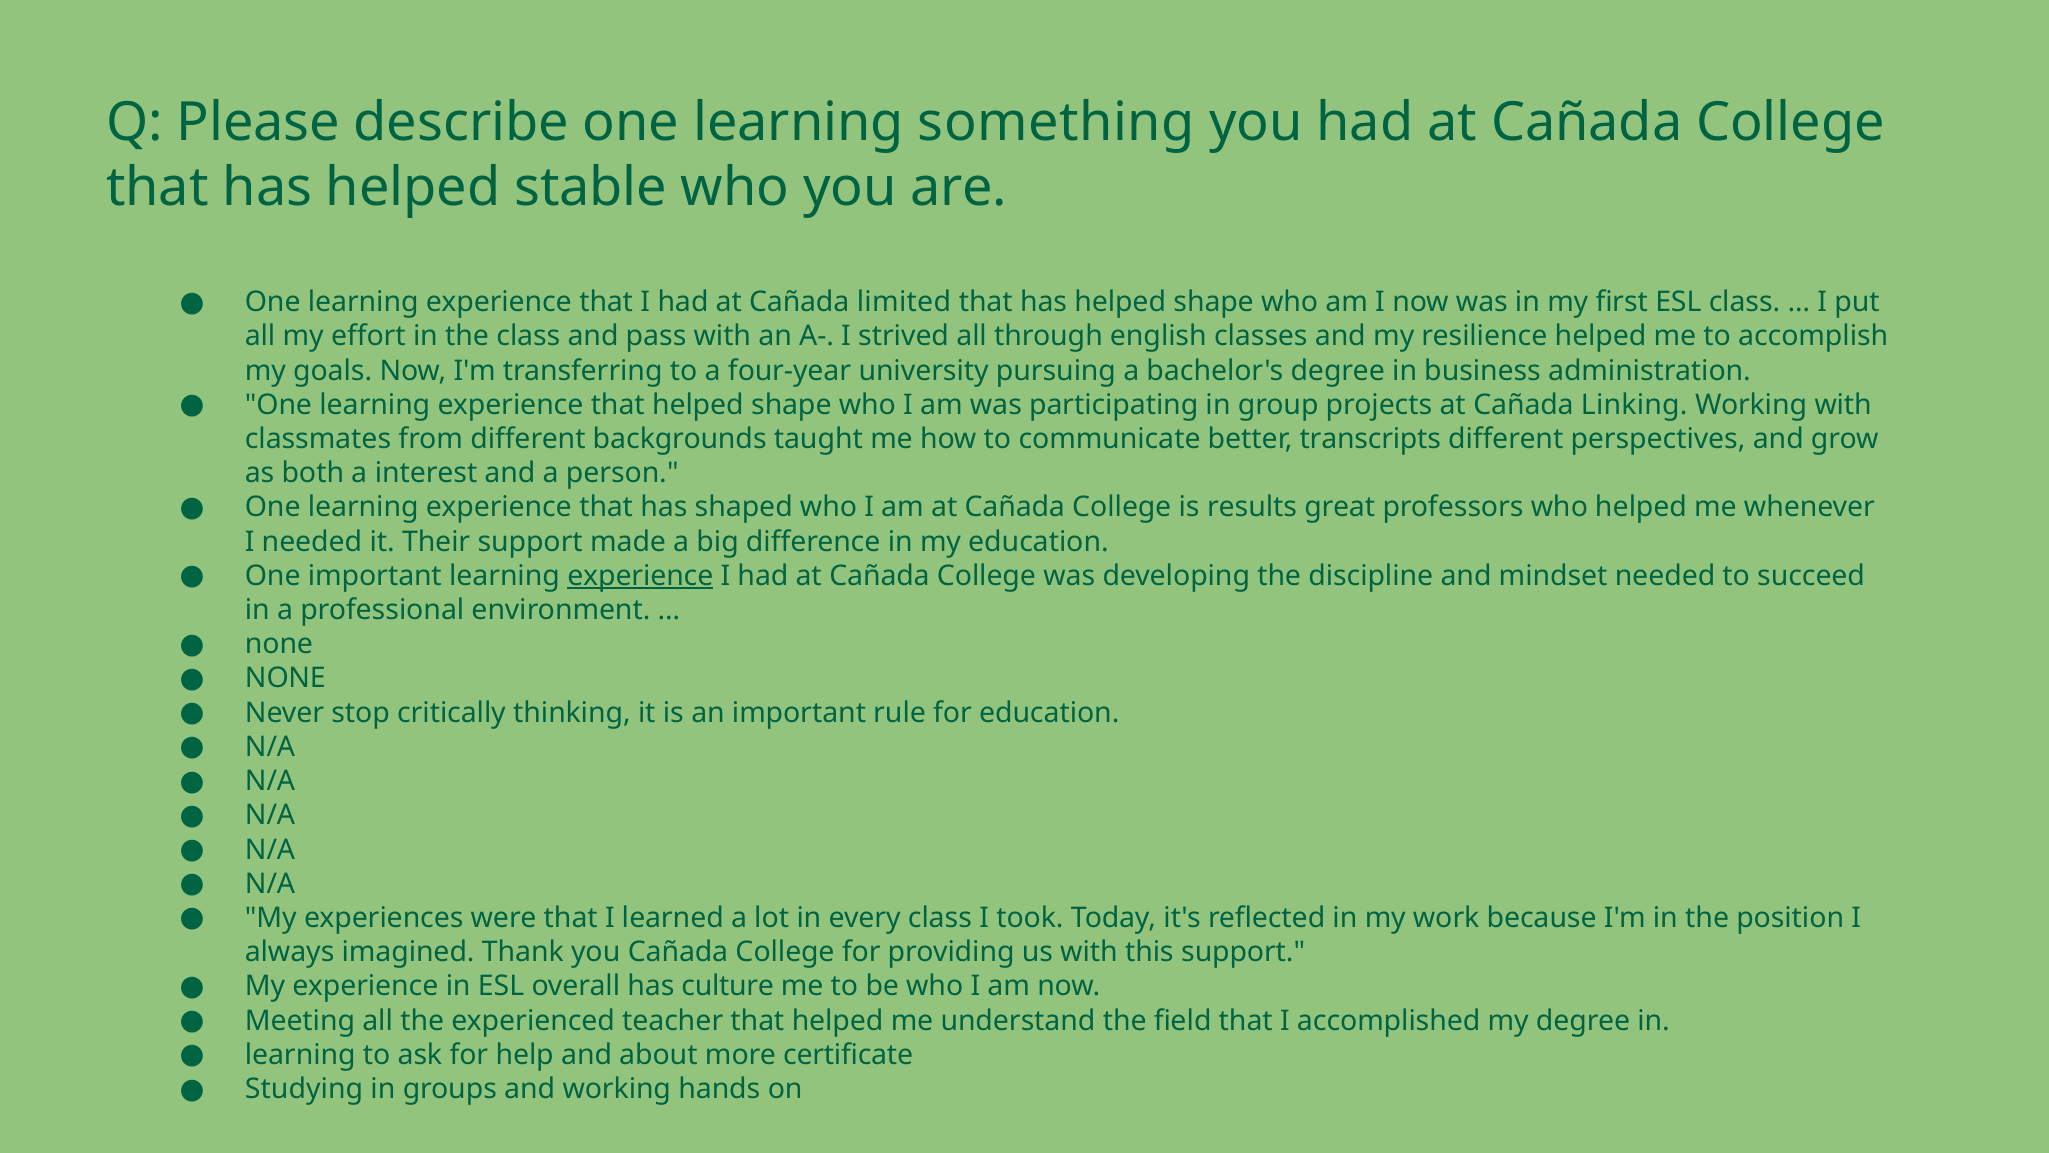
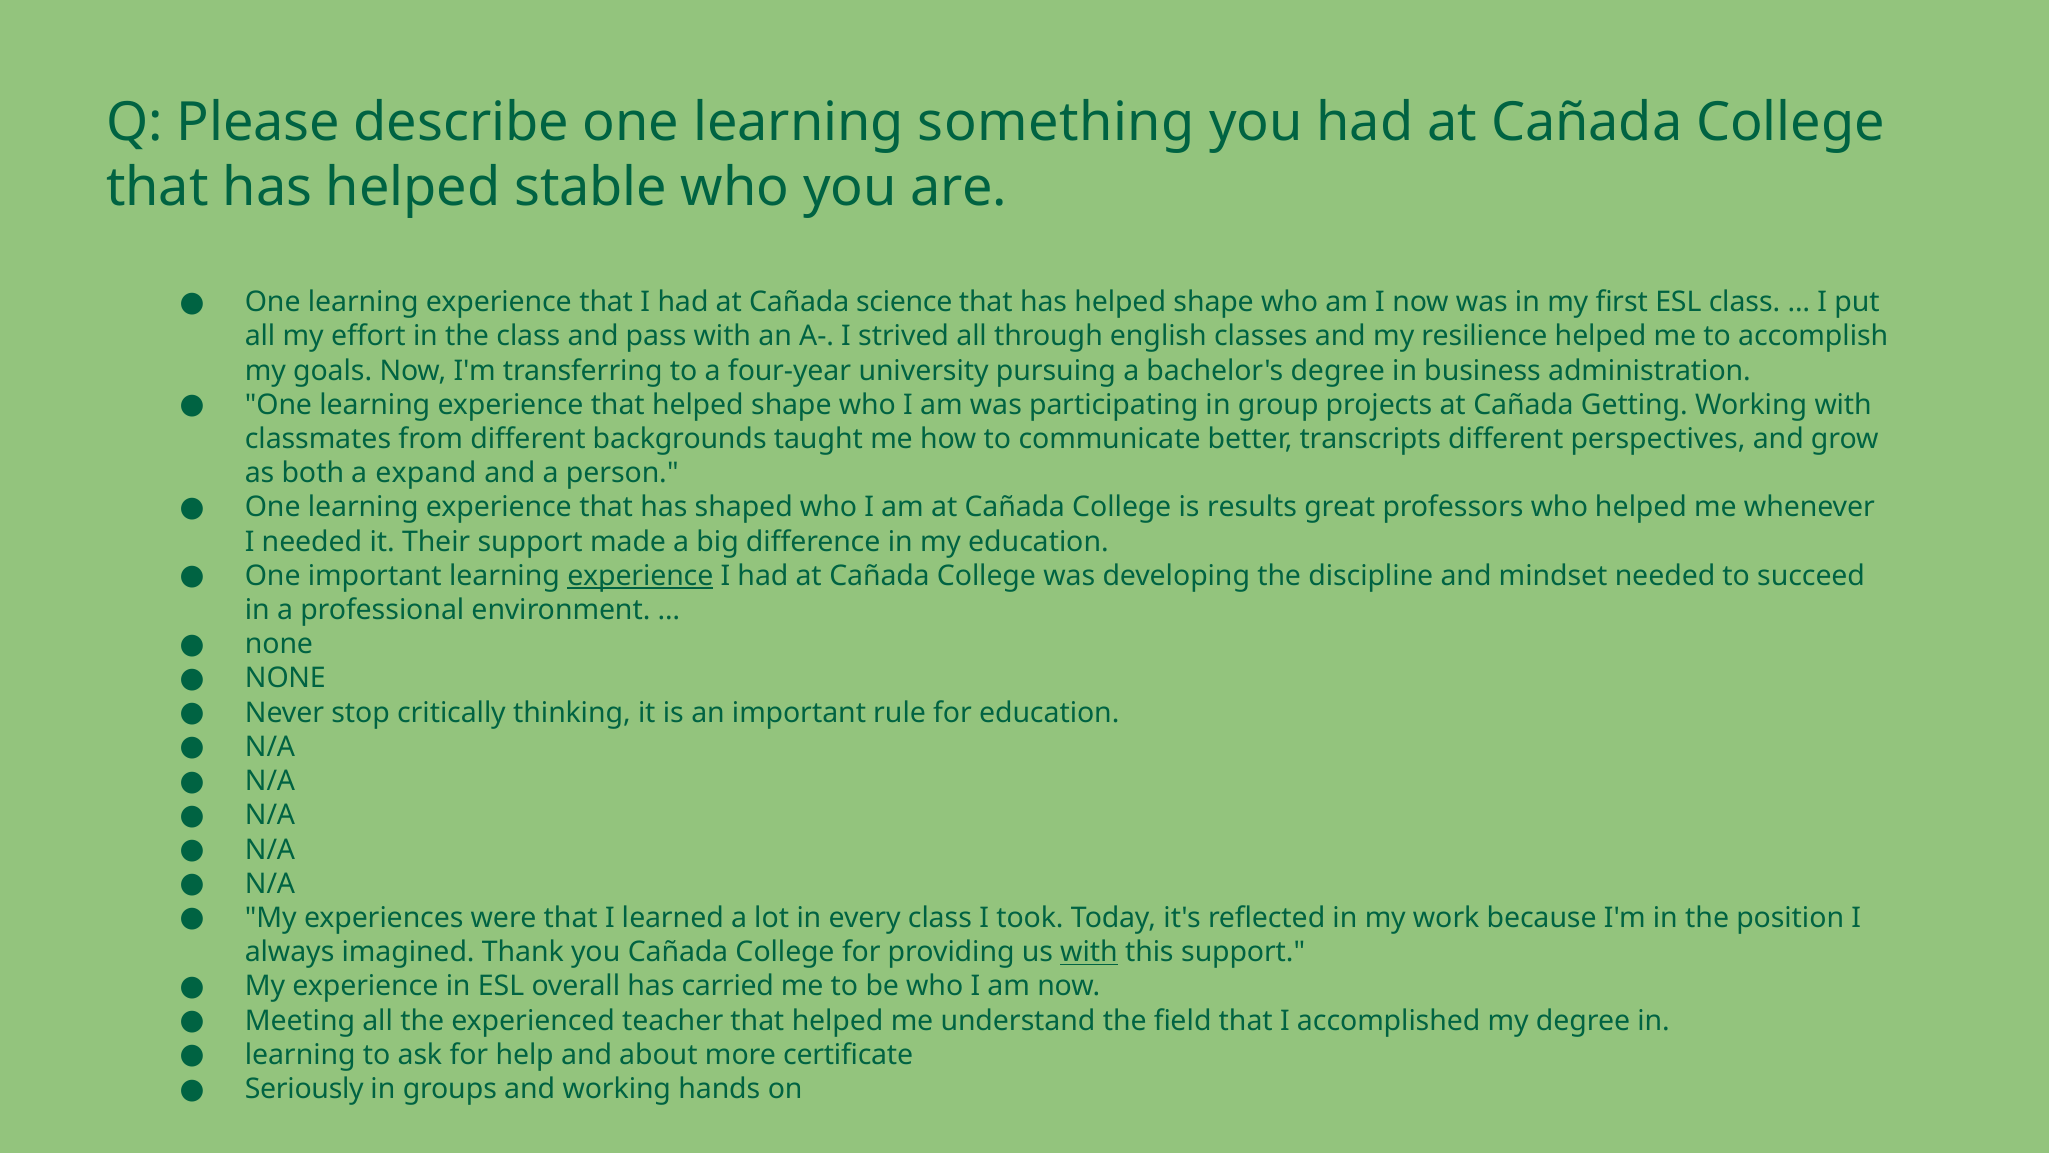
limited: limited -> science
Linking: Linking -> Getting
interest: interest -> expand
with at (1089, 952) underline: none -> present
culture: culture -> carried
Studying: Studying -> Seriously
